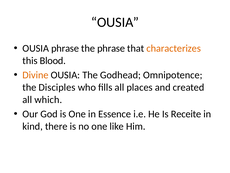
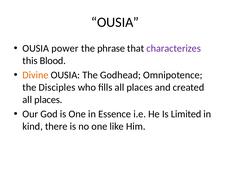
OUSIA phrase: phrase -> power
characterizes colour: orange -> purple
which at (48, 99): which -> places
Receite: Receite -> Limited
